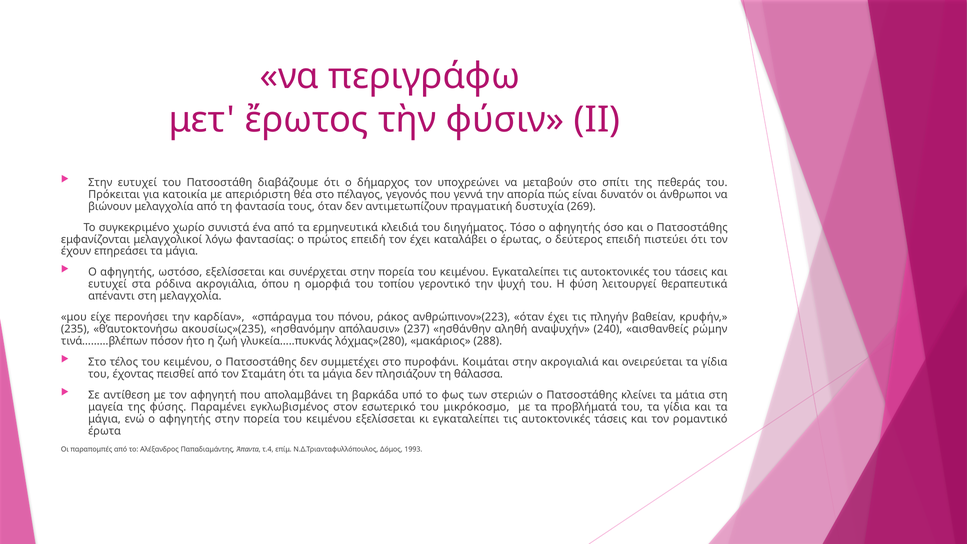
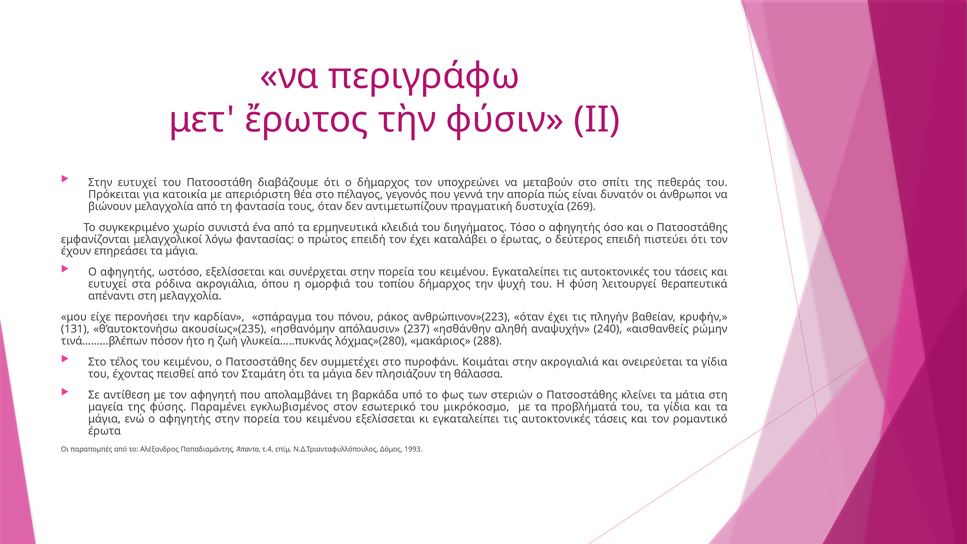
τοπίου γεροντικό: γεροντικό -> δήμαρχος
235: 235 -> 131
